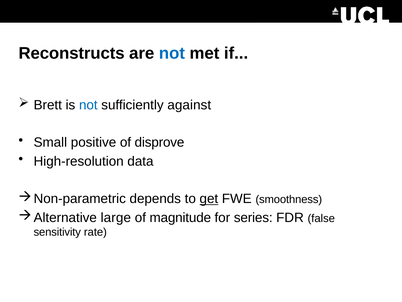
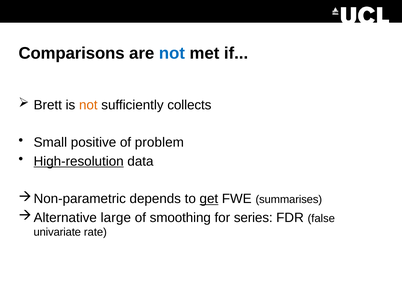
Reconstructs: Reconstructs -> Comparisons
not at (88, 105) colour: blue -> orange
against: against -> collects
disprove: disprove -> problem
High-resolution underline: none -> present
smoothness: smoothness -> summarises
magnitude: magnitude -> smoothing
sensitivity: sensitivity -> univariate
